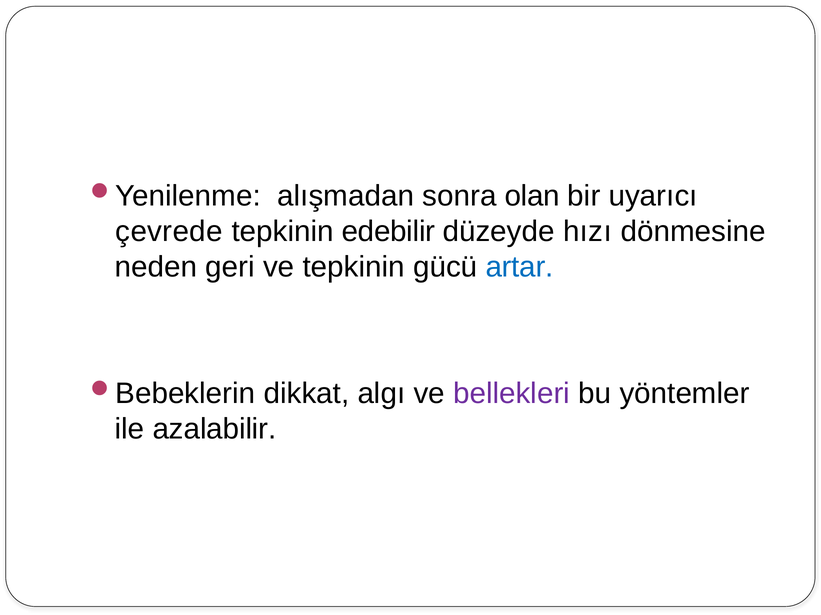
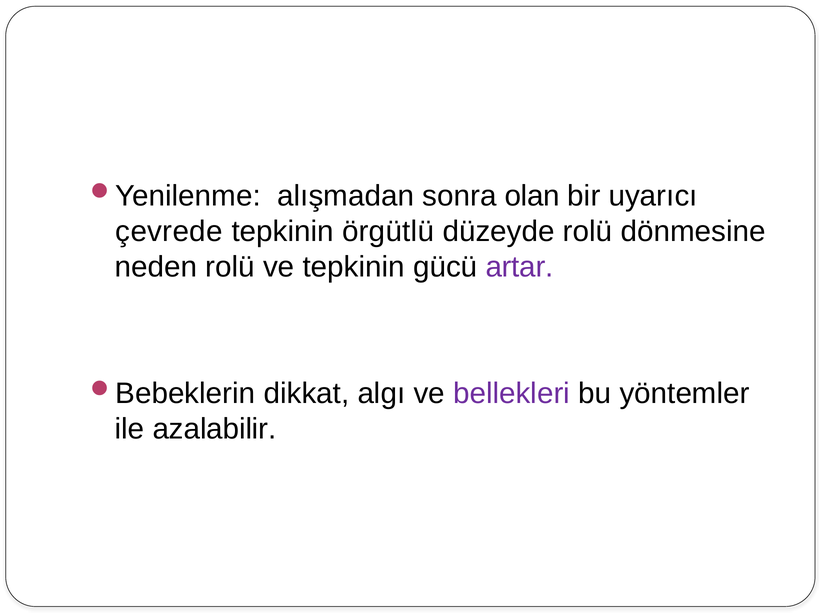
edebilir: edebilir -> örgütlü
düzeyde hızı: hızı -> rolü
neden geri: geri -> rolü
artar colour: blue -> purple
